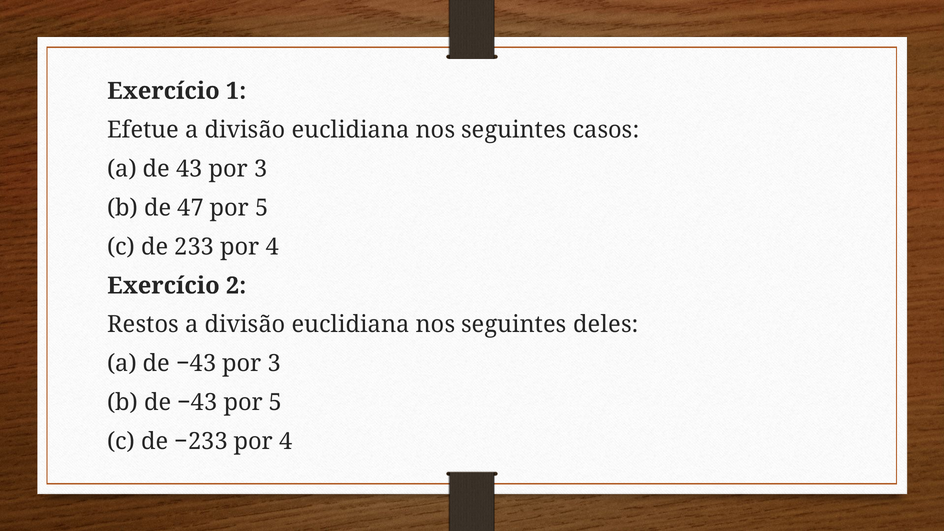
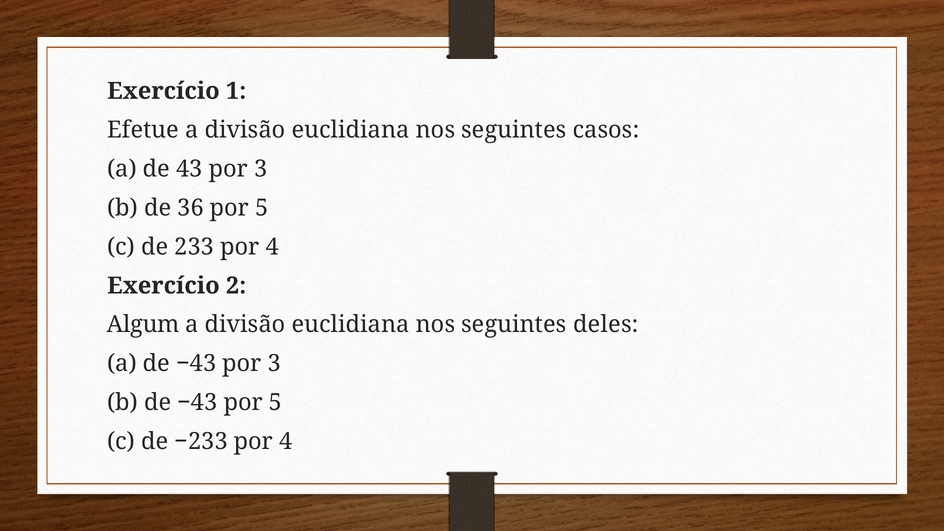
47: 47 -> 36
Restos: Restos -> Algum
